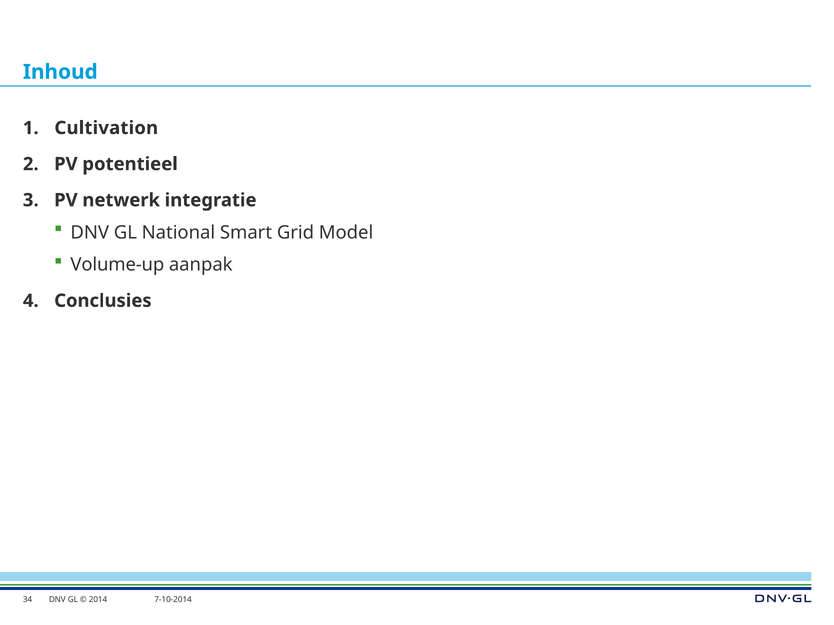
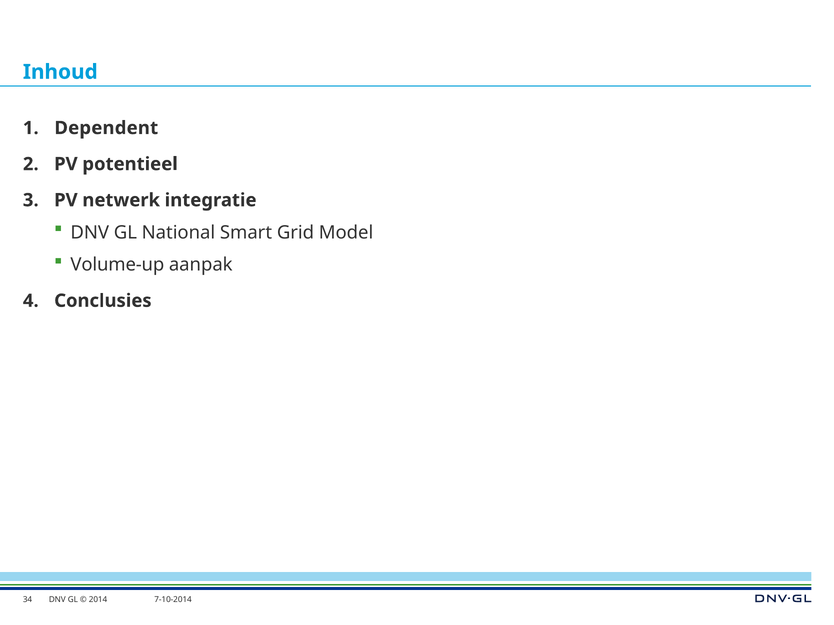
Cultivation: Cultivation -> Dependent
